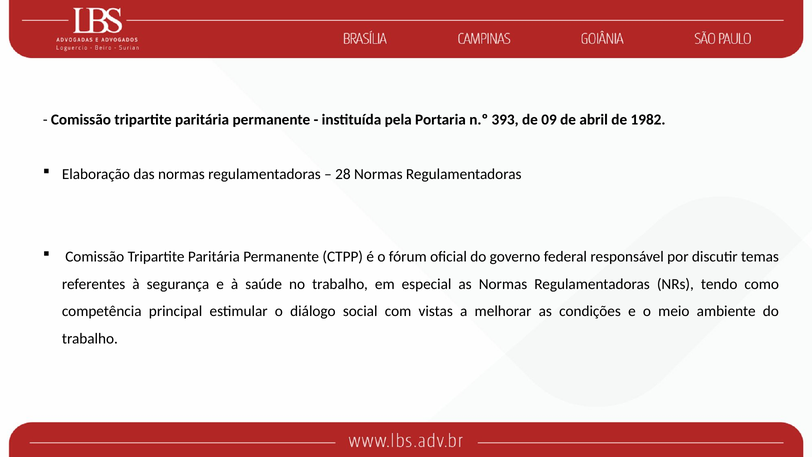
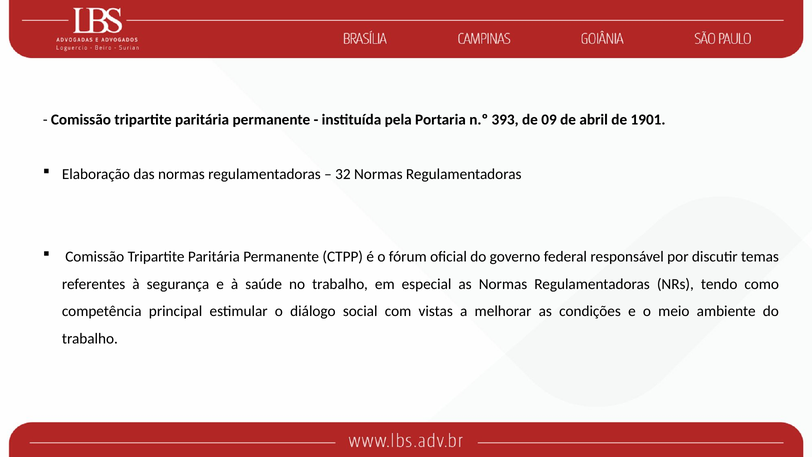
1982: 1982 -> 1901
28: 28 -> 32
